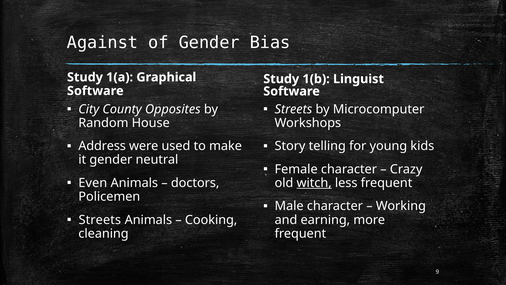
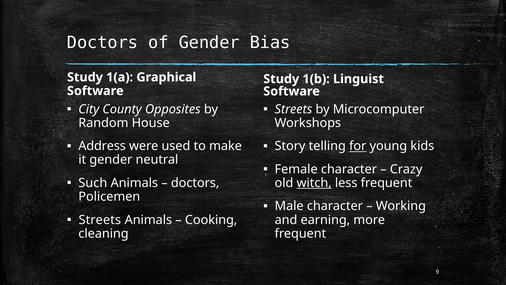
Against at (103, 43): Against -> Doctors
for underline: none -> present
Even: Even -> Such
